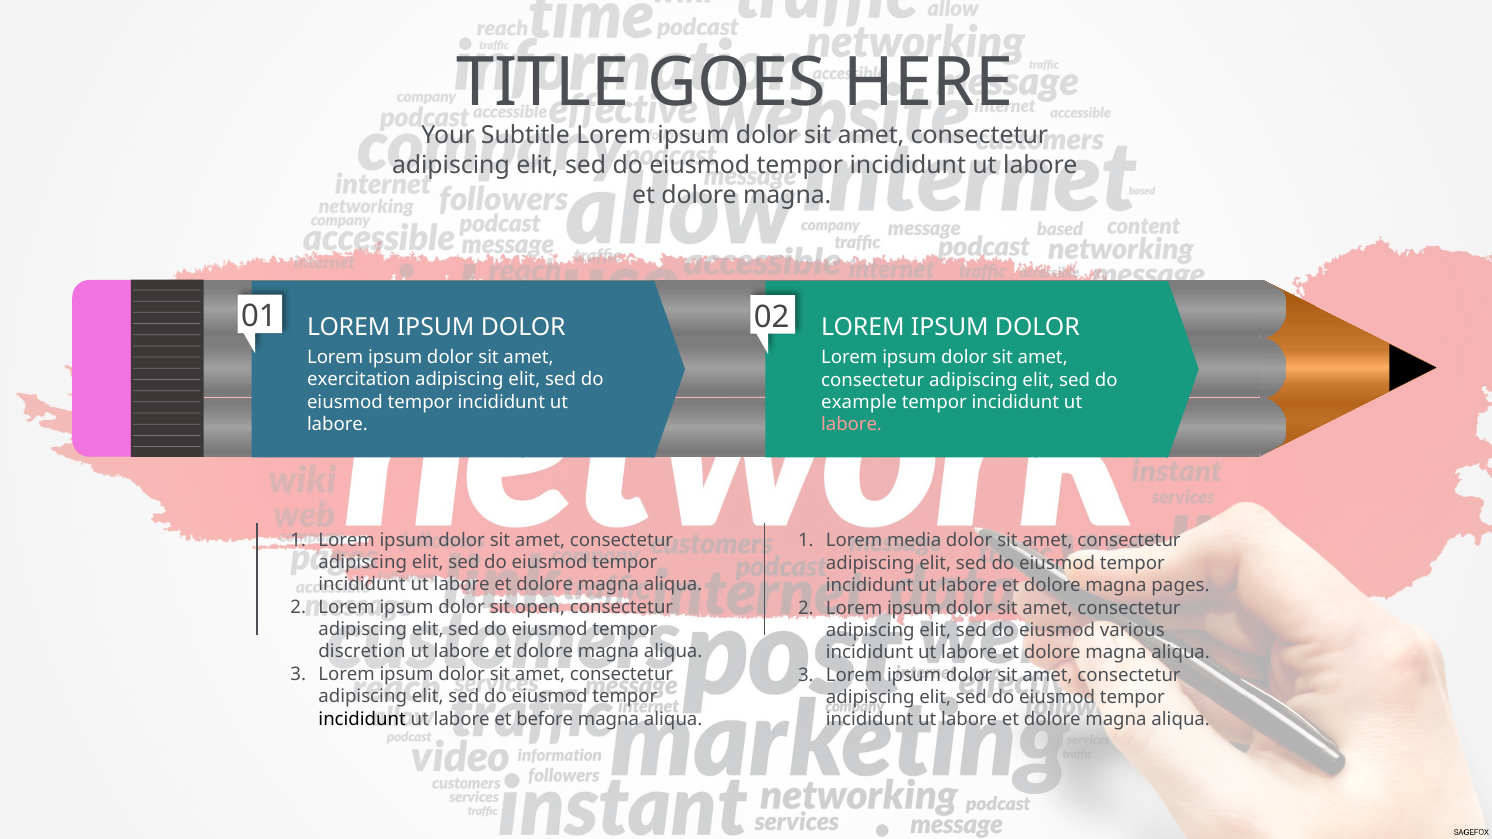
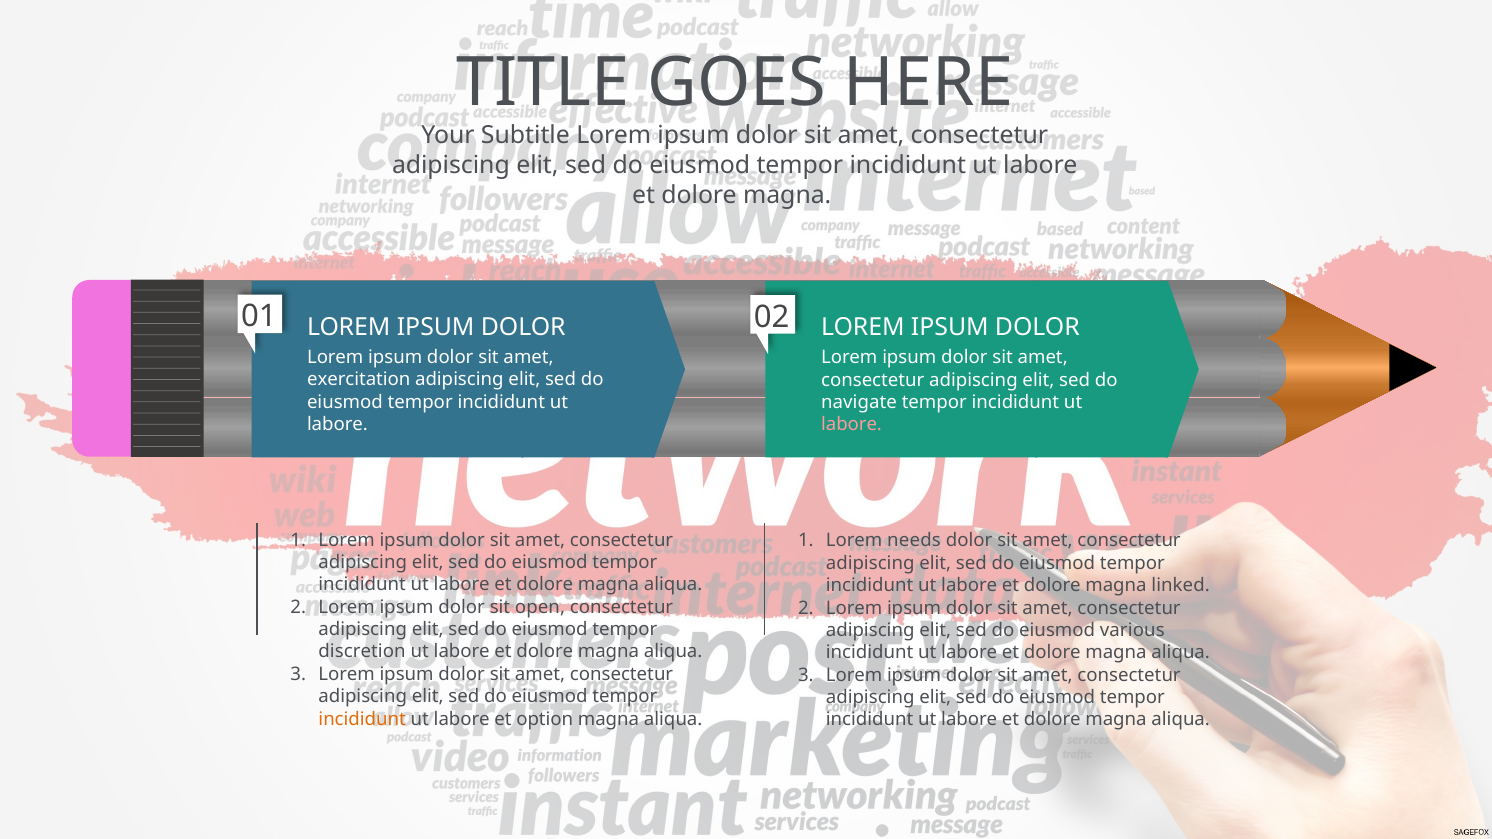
example: example -> navigate
media: media -> needs
pages: pages -> linked
incididunt at (362, 719) colour: black -> orange
before: before -> option
